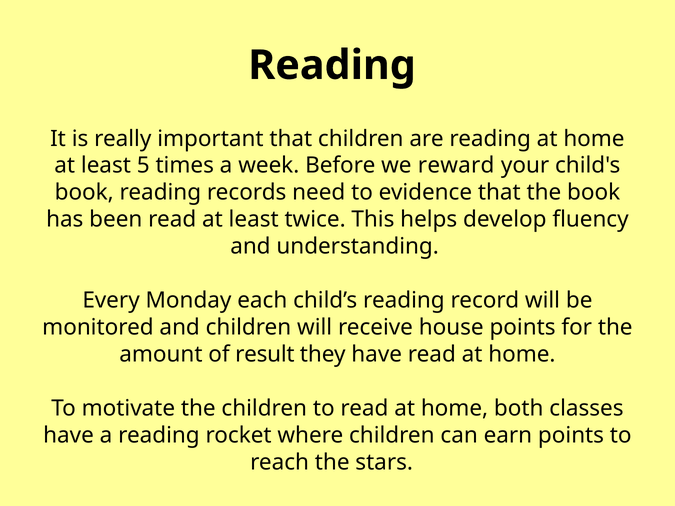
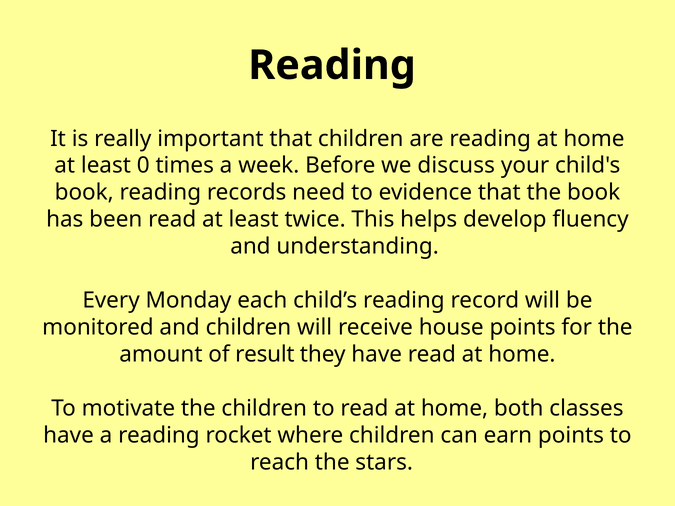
5: 5 -> 0
reward: reward -> discuss
